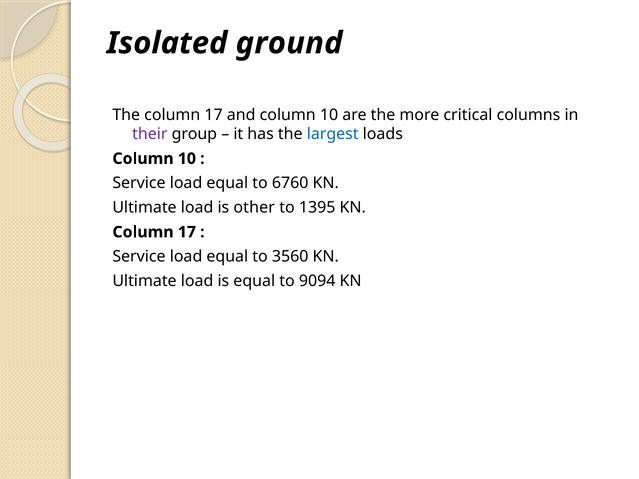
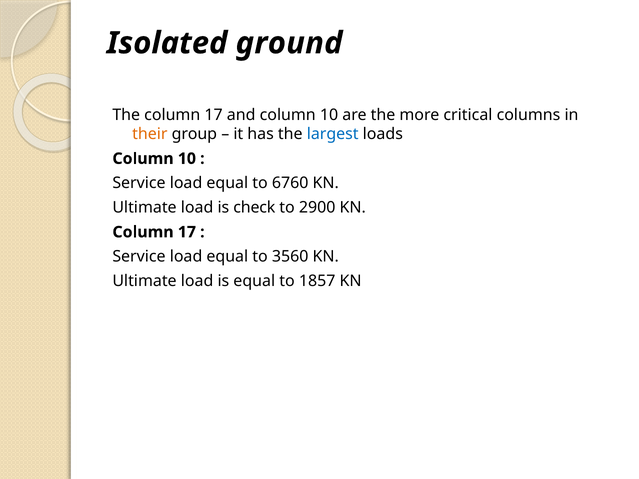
their colour: purple -> orange
other: other -> check
1395: 1395 -> 2900
9094: 9094 -> 1857
